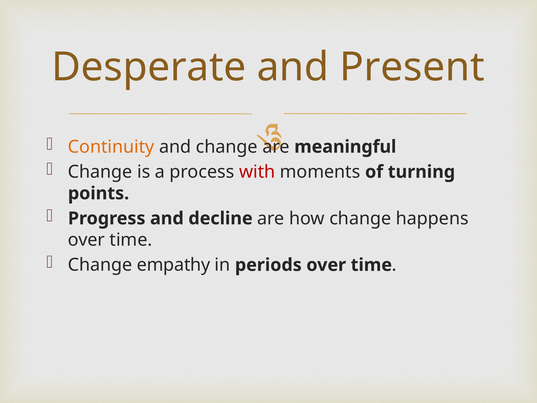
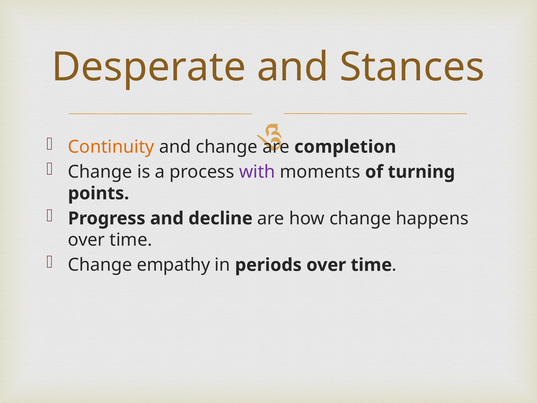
Present: Present -> Stances
meaningful: meaningful -> completion
with colour: red -> purple
